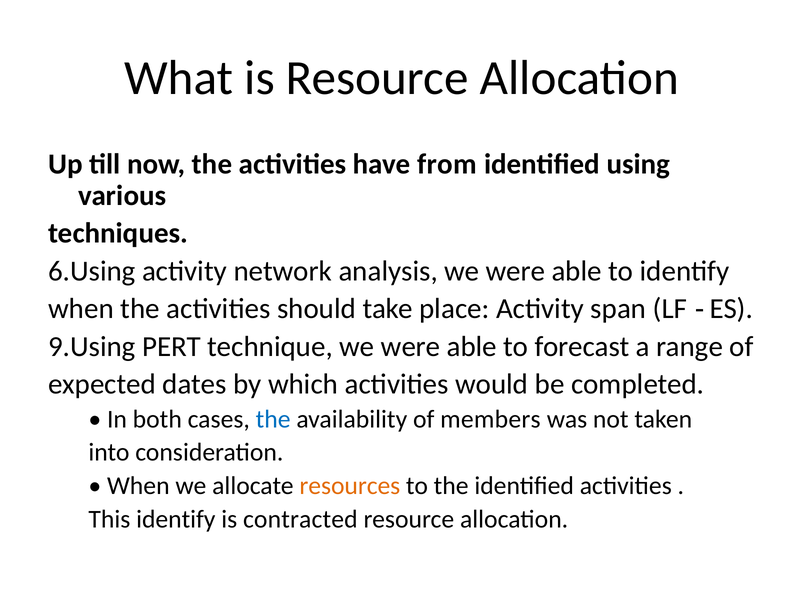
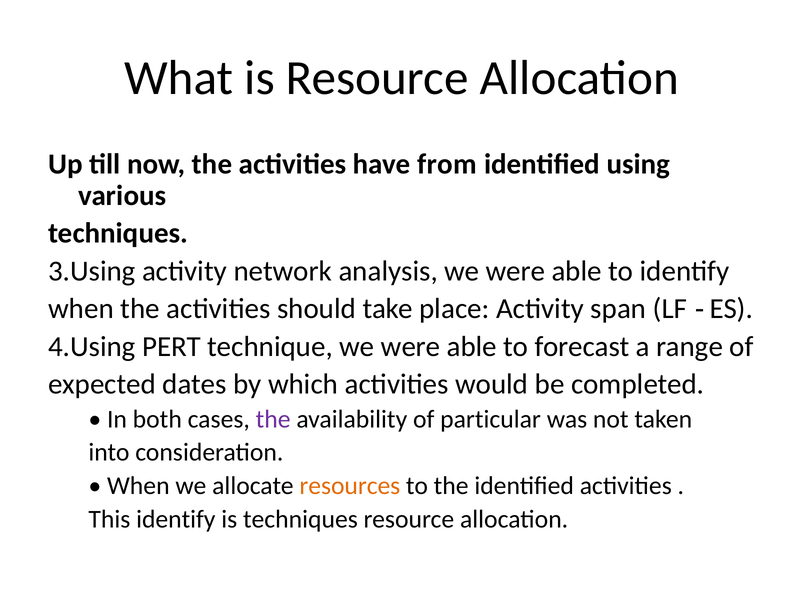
6.Using: 6.Using -> 3.Using
9.Using: 9.Using -> 4.Using
the at (273, 419) colour: blue -> purple
members: members -> particular
is contracted: contracted -> techniques
